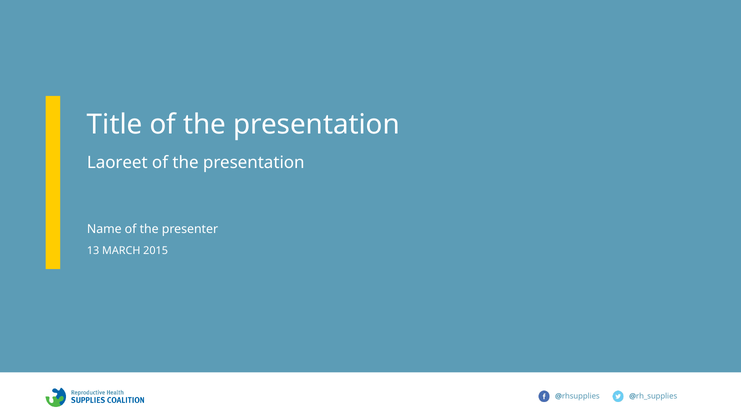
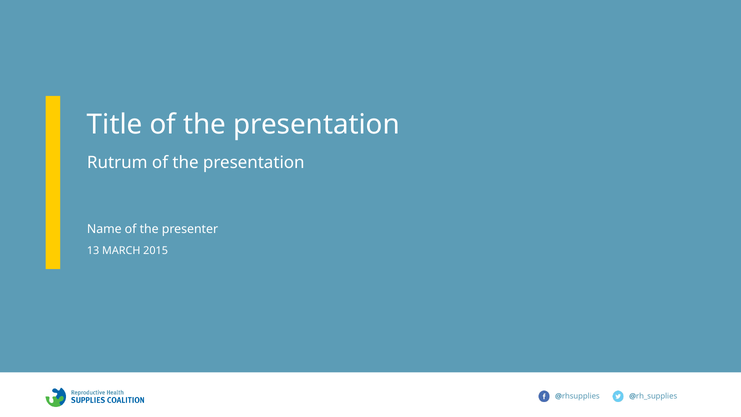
Laoreet: Laoreet -> Rutrum
